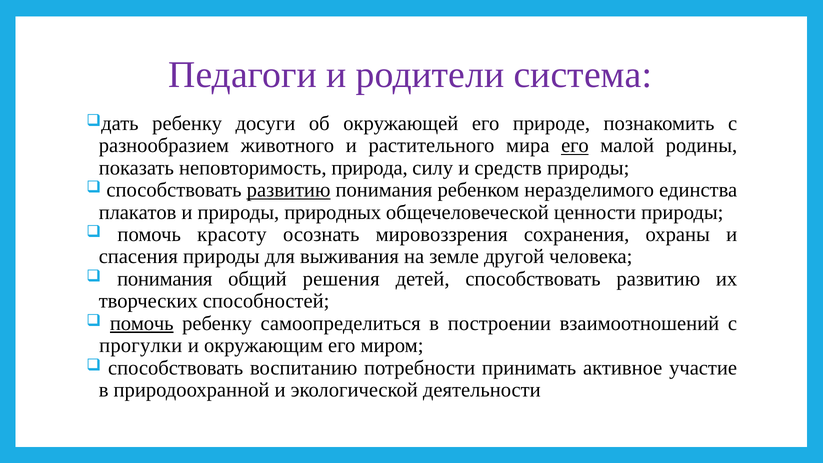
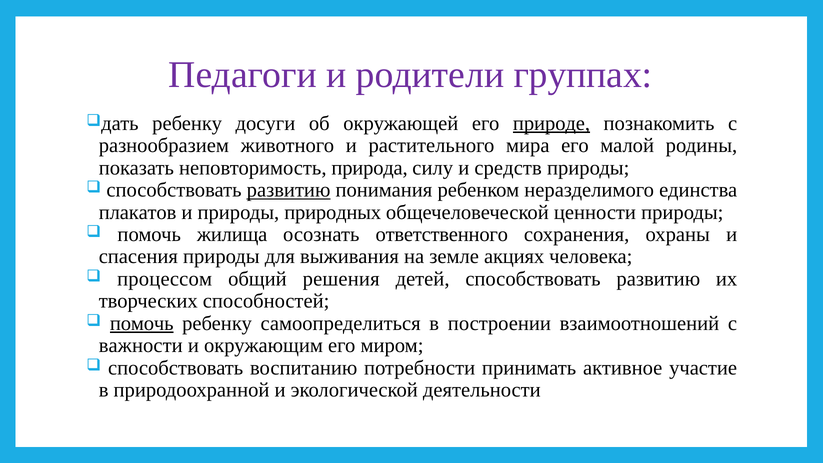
система: система -> группах
природе underline: none -> present
его at (575, 146) underline: present -> none
красоту: красоту -> жилища
мировоззрения: мировоззрения -> ответственного
другой: другой -> акциях
понимания at (165, 279): понимания -> процессом
прогулки: прогулки -> важности
